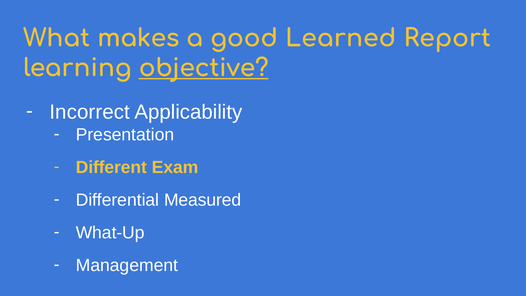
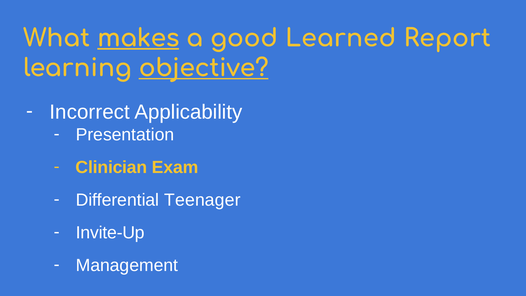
makes underline: none -> present
Different: Different -> Clinician
Measured: Measured -> Teenager
What-Up: What-Up -> Invite-Up
